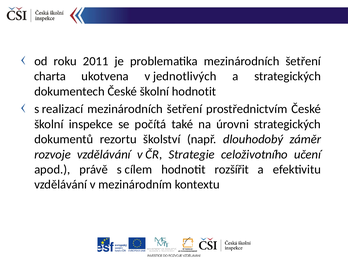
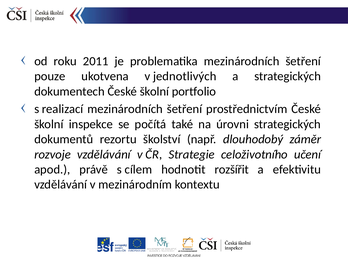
charta: charta -> pouze
školní hodnotit: hodnotit -> portfolio
